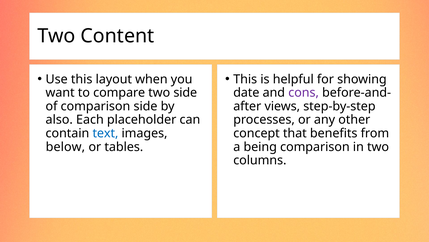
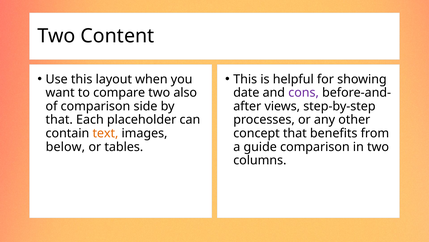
two side: side -> also
also at (59, 120): also -> that
text colour: blue -> orange
being: being -> guide
